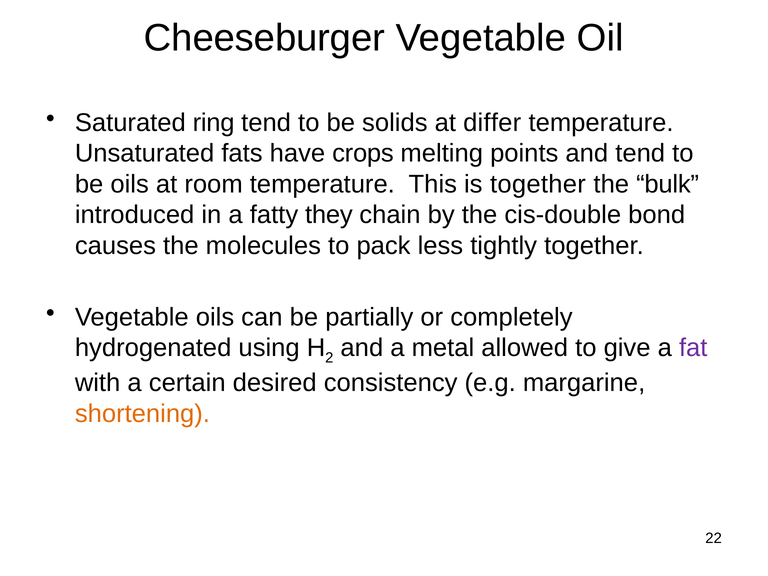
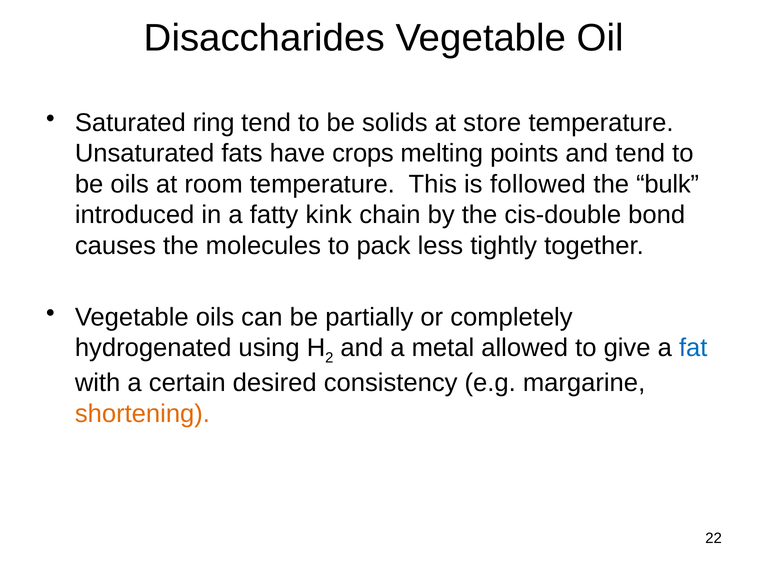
Cheeseburger: Cheeseburger -> Disaccharides
differ: differ -> store
is together: together -> followed
they: they -> kink
fat colour: purple -> blue
